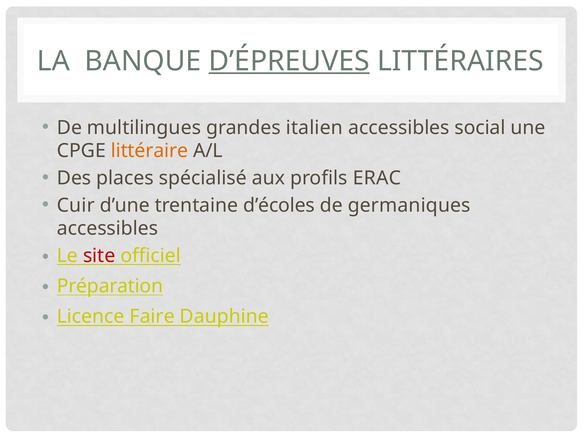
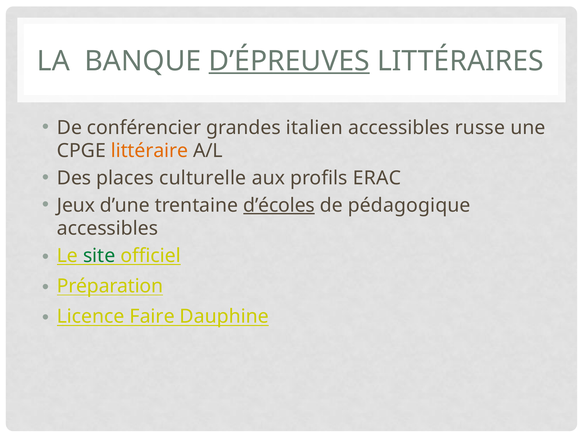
multilingues: multilingues -> conférencier
social: social -> russe
spécialisé: spécialisé -> culturelle
Cuir: Cuir -> Jeux
d’écoles underline: none -> present
germaniques: germaniques -> pédagogique
site colour: red -> green
